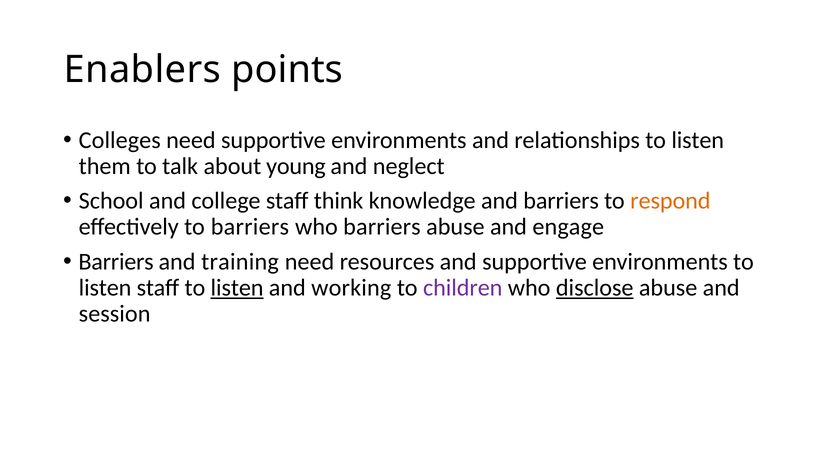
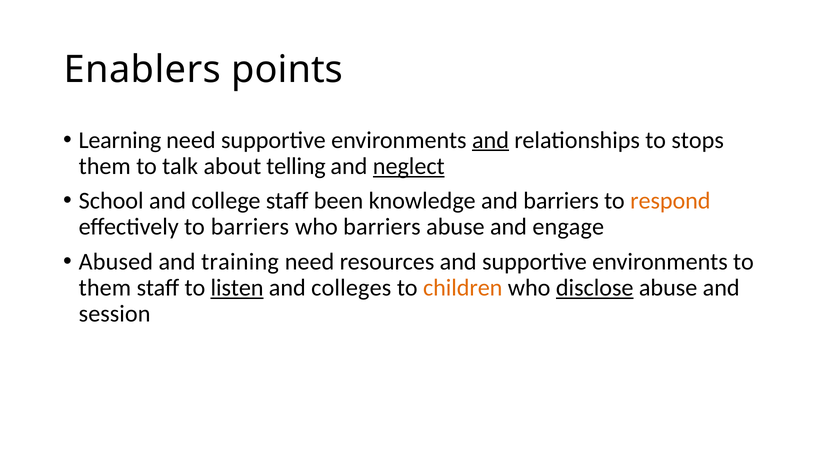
Colleges: Colleges -> Learning
and at (490, 140) underline: none -> present
relationships to listen: listen -> stops
young: young -> telling
neglect underline: none -> present
think: think -> been
Barriers at (116, 262): Barriers -> Abused
listen at (105, 288): listen -> them
working: working -> colleges
children colour: purple -> orange
